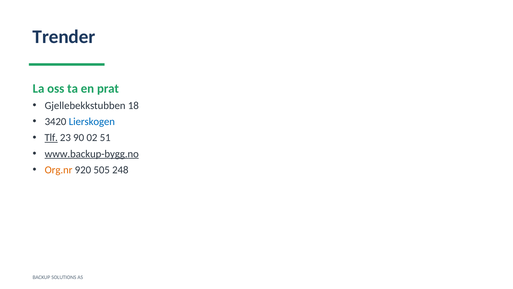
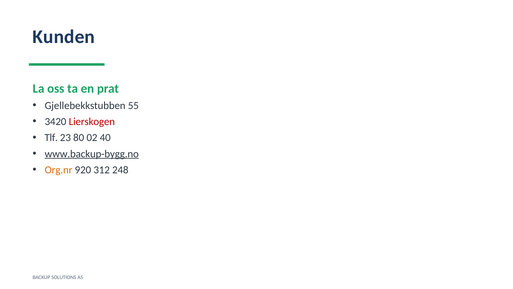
Trender: Trender -> Kunden
18: 18 -> 55
Lierskogen colour: blue -> red
Tlf underline: present -> none
90: 90 -> 80
51: 51 -> 40
505: 505 -> 312
